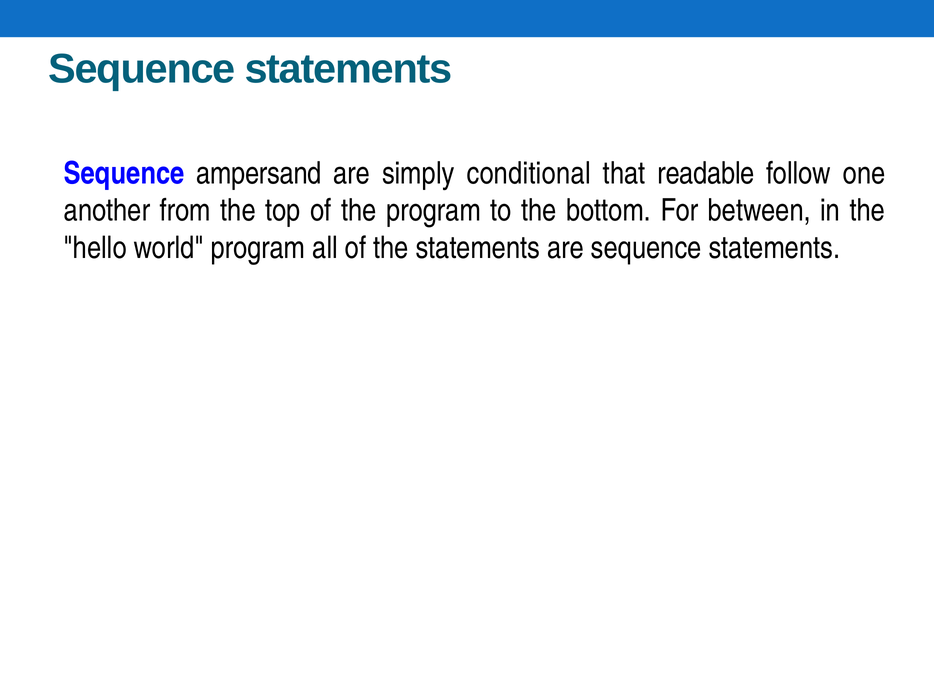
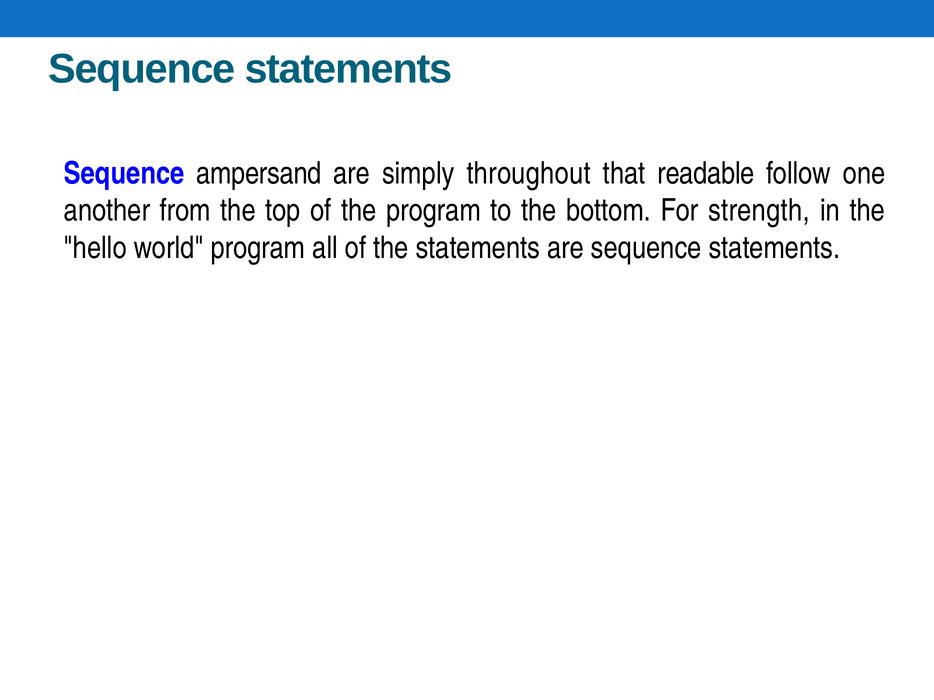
conditional: conditional -> throughout
between: between -> strength
